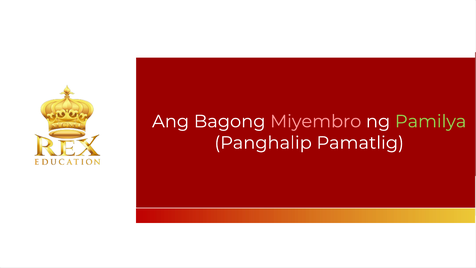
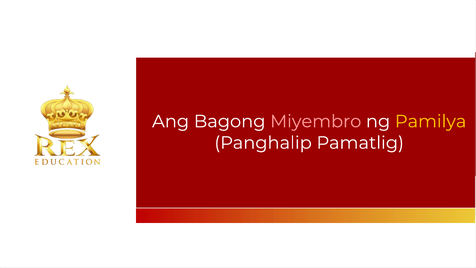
Pamilya colour: light green -> yellow
